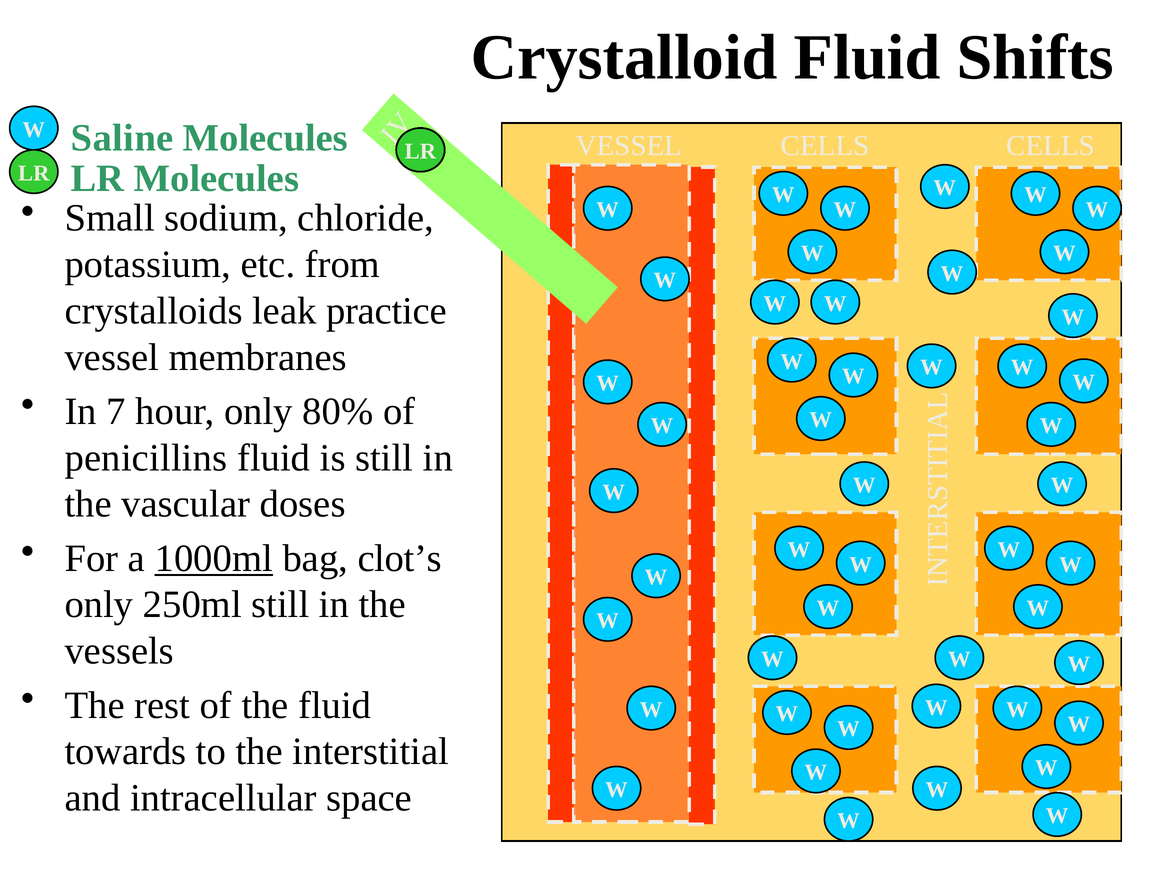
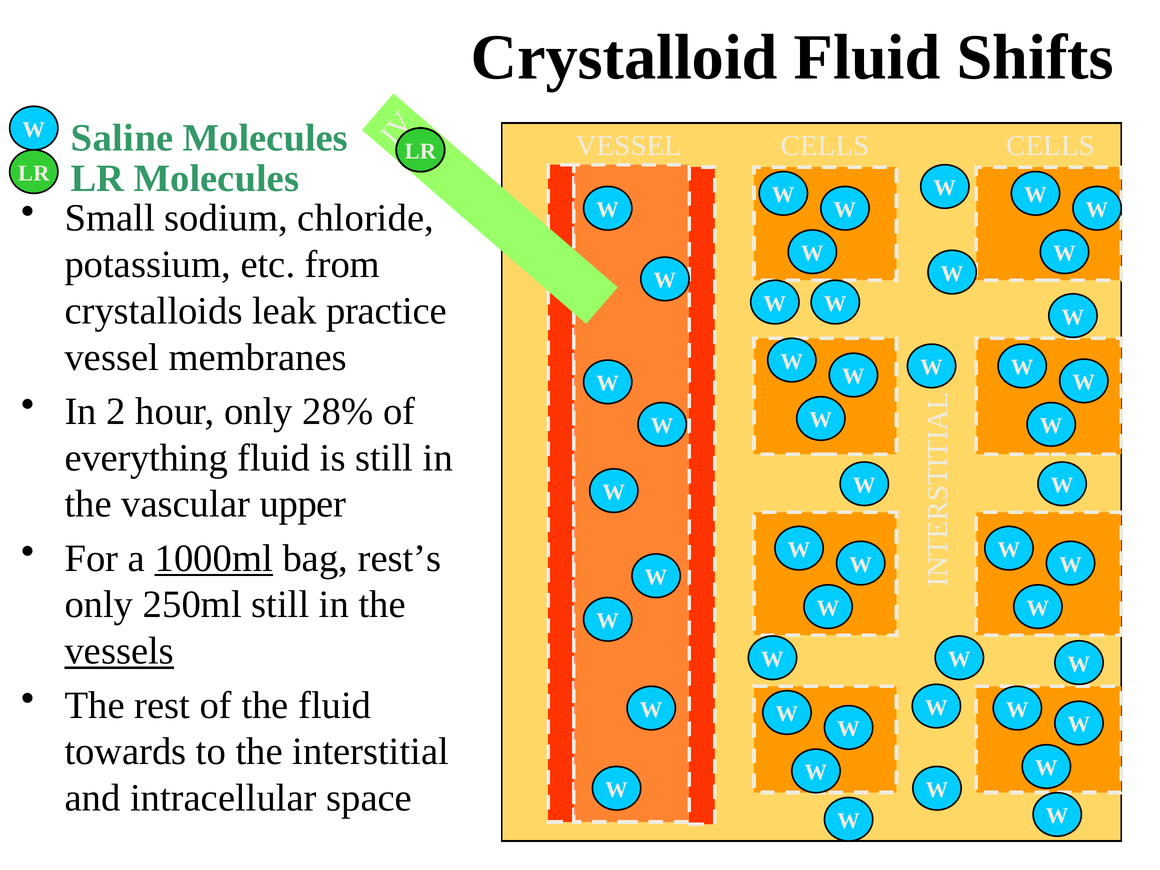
7: 7 -> 2
80%: 80% -> 28%
penicillins: penicillins -> everything
doses: doses -> upper
clot’s: clot’s -> rest’s
vessels underline: none -> present
